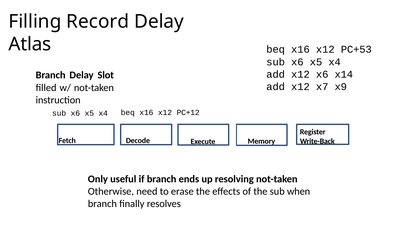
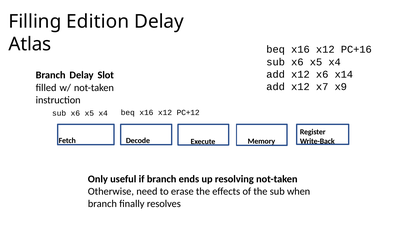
Record: Record -> Edition
PC+53: PC+53 -> PC+16
